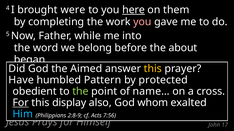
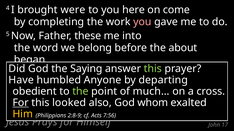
here underline: present -> none
them: them -> come
while: while -> these
Aimed: Aimed -> Saying
this at (153, 69) colour: yellow -> light green
Pattern: Pattern -> Anyone
protected: protected -> departing
name…: name… -> much…
display: display -> looked
Him colour: light blue -> yellow
